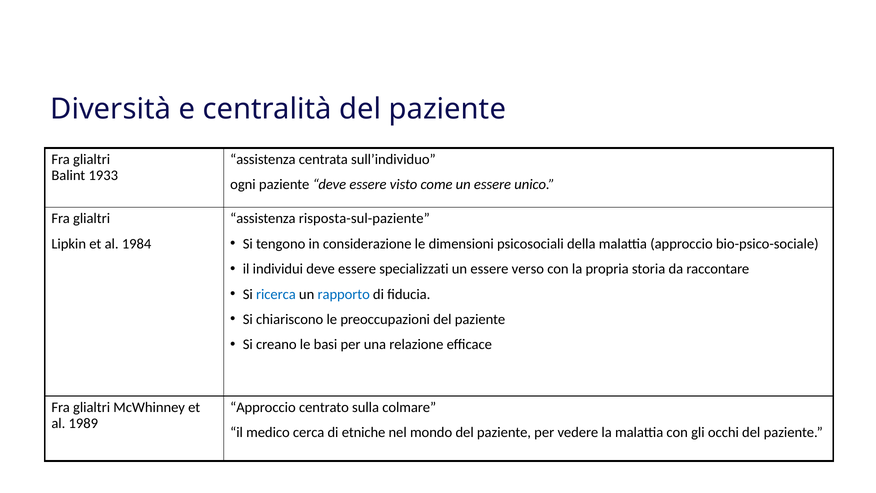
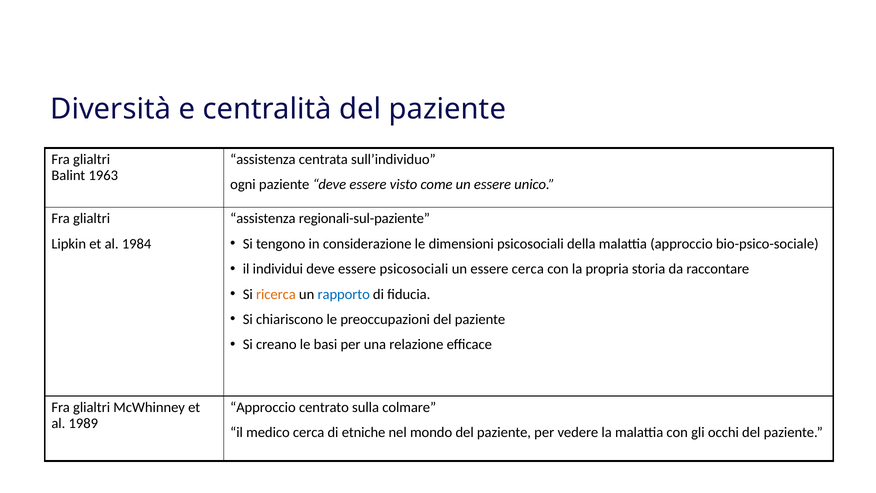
1933: 1933 -> 1963
risposta-sul-paziente: risposta-sul-paziente -> regionali-sul-paziente
essere specializzati: specializzati -> psicosociali
essere verso: verso -> cerca
ricerca colour: blue -> orange
